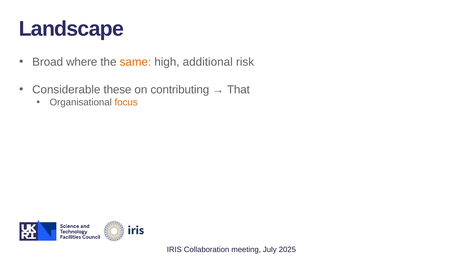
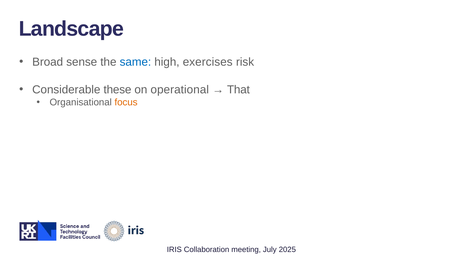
where: where -> sense
same colour: orange -> blue
additional: additional -> exercises
contributing: contributing -> operational
